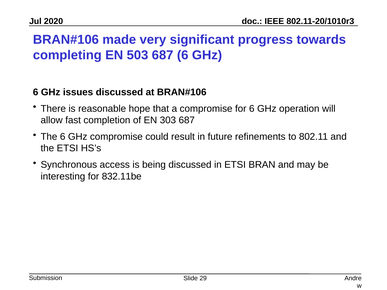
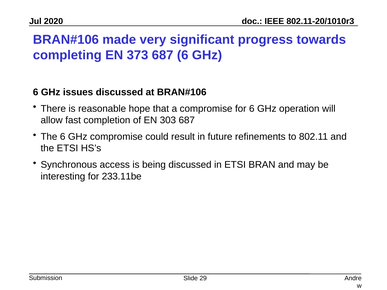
503: 503 -> 373
832.11be: 832.11be -> 233.11be
